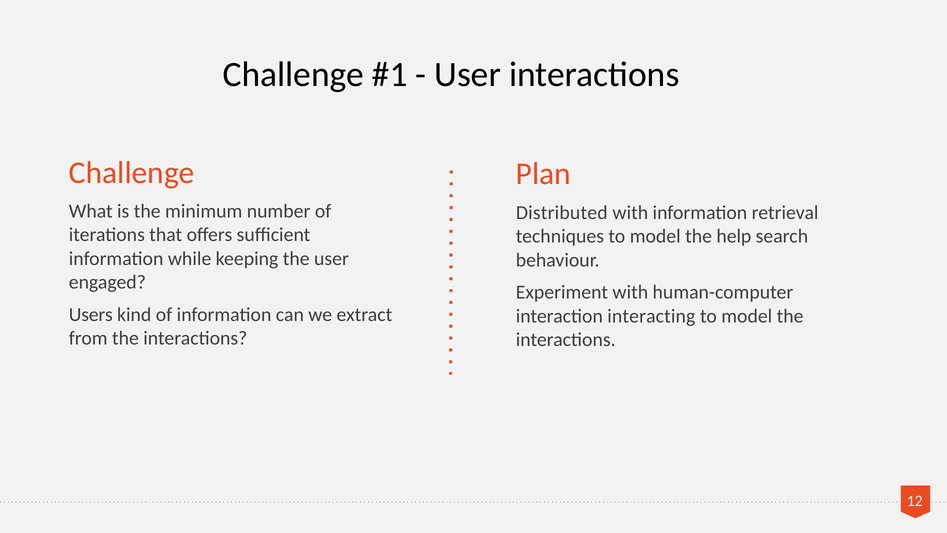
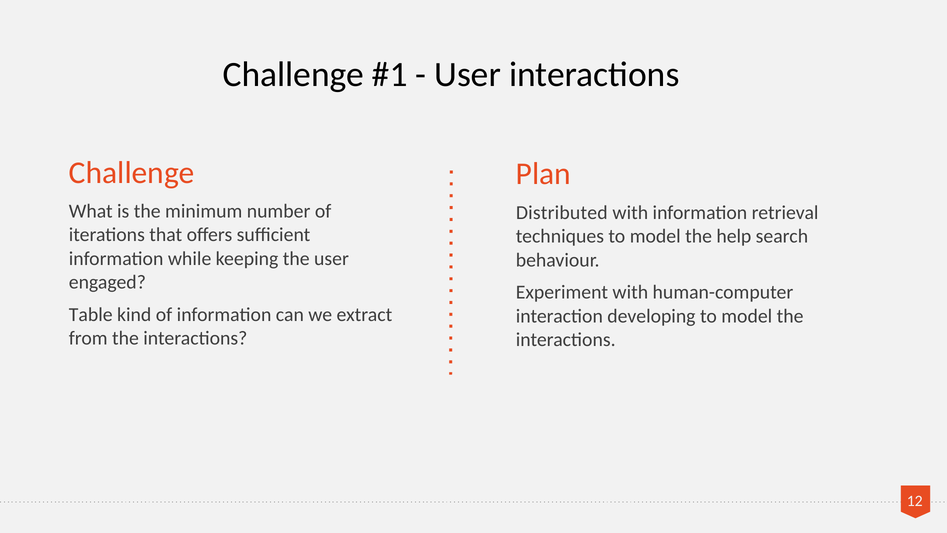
Users: Users -> Table
interacting: interacting -> developing
